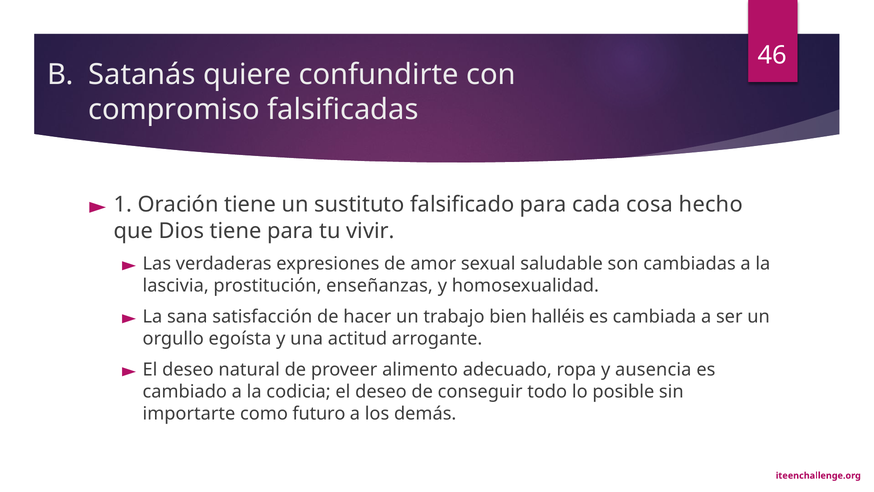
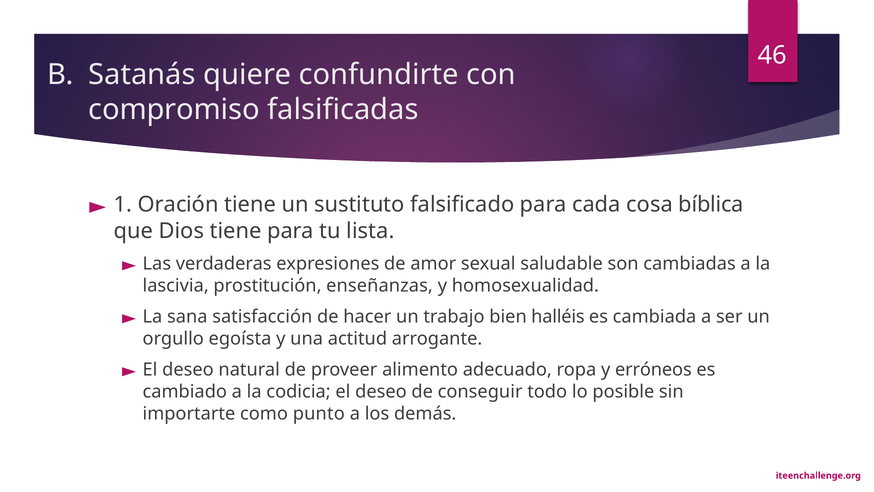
hecho: hecho -> bíblica
vivir: vivir -> lista
ausencia: ausencia -> erróneos
futuro: futuro -> punto
